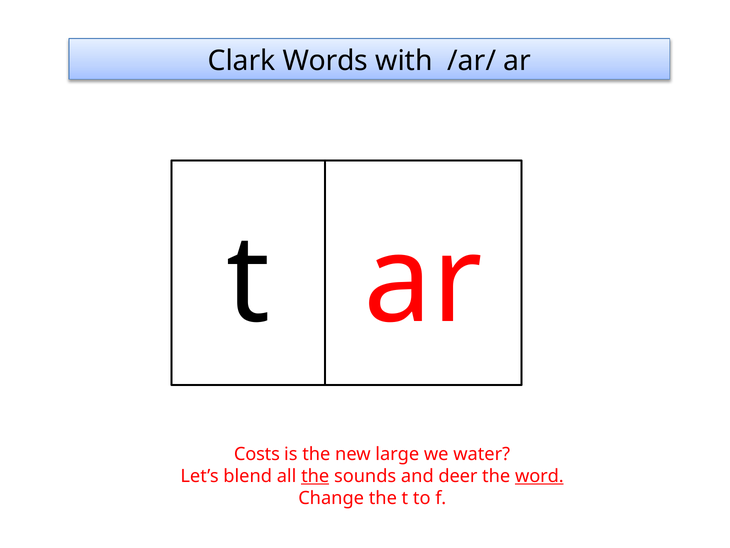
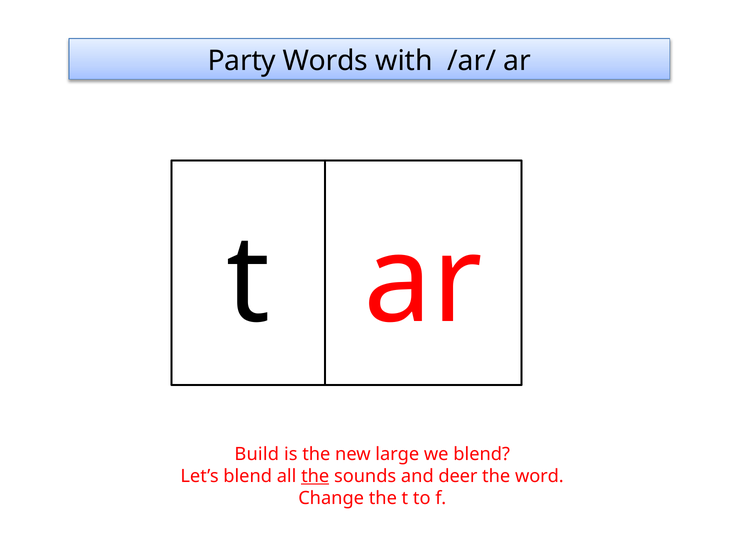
Clark: Clark -> Party
Costs: Costs -> Build
we water: water -> blend
word underline: present -> none
